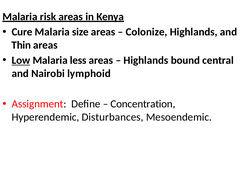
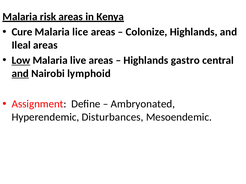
size: size -> lice
Thin: Thin -> Ileal
less: less -> live
bound: bound -> gastro
and at (20, 74) underline: none -> present
Concentration: Concentration -> Ambryonated
